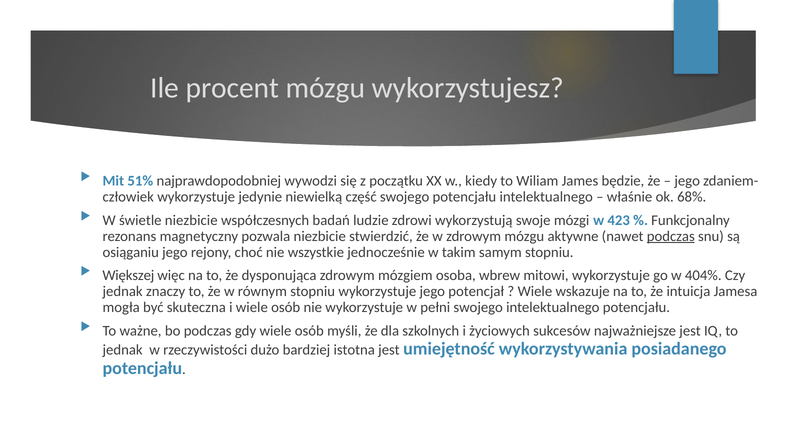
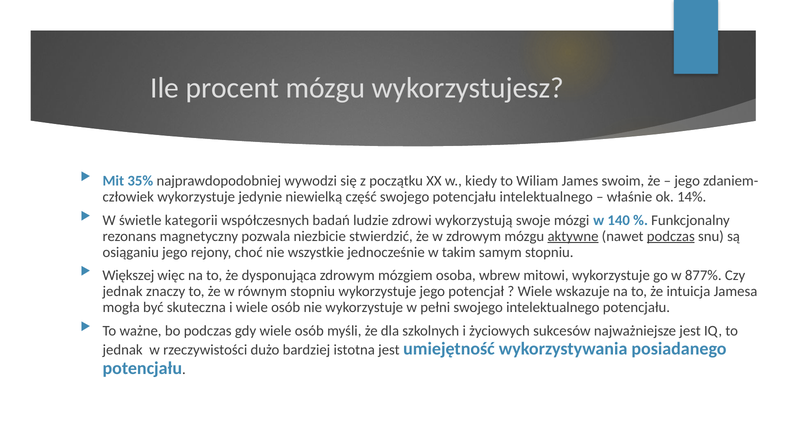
51%: 51% -> 35%
będzie: będzie -> swoim
68%: 68% -> 14%
świetle niezbicie: niezbicie -> kategorii
423: 423 -> 140
aktywne underline: none -> present
404%: 404% -> 877%
